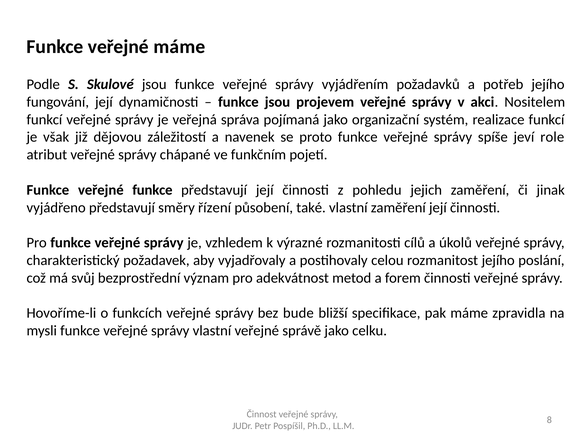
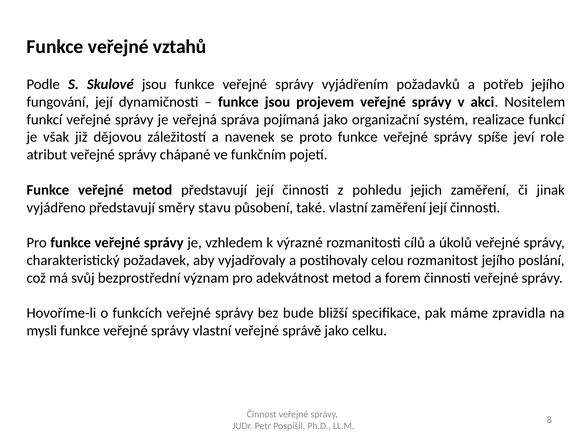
veřejné máme: máme -> vztahů
veřejné funkce: funkce -> metod
řízení: řízení -> stavu
